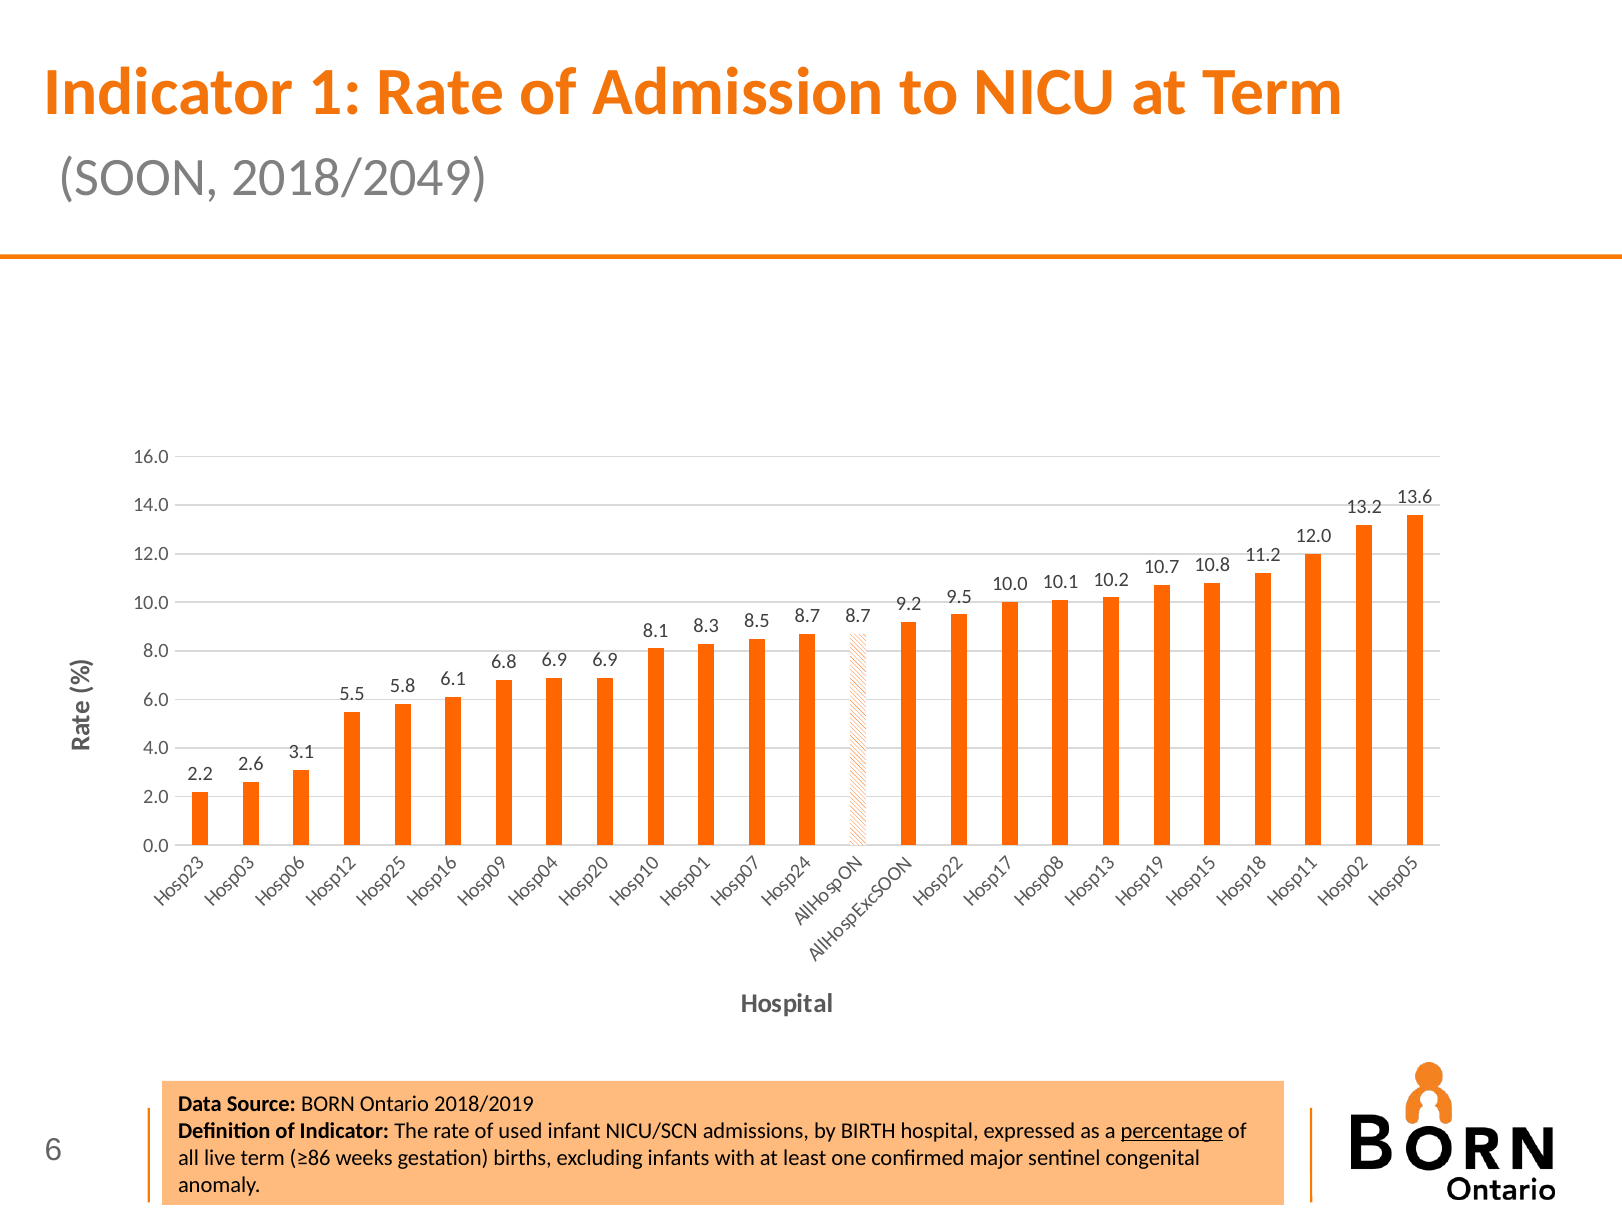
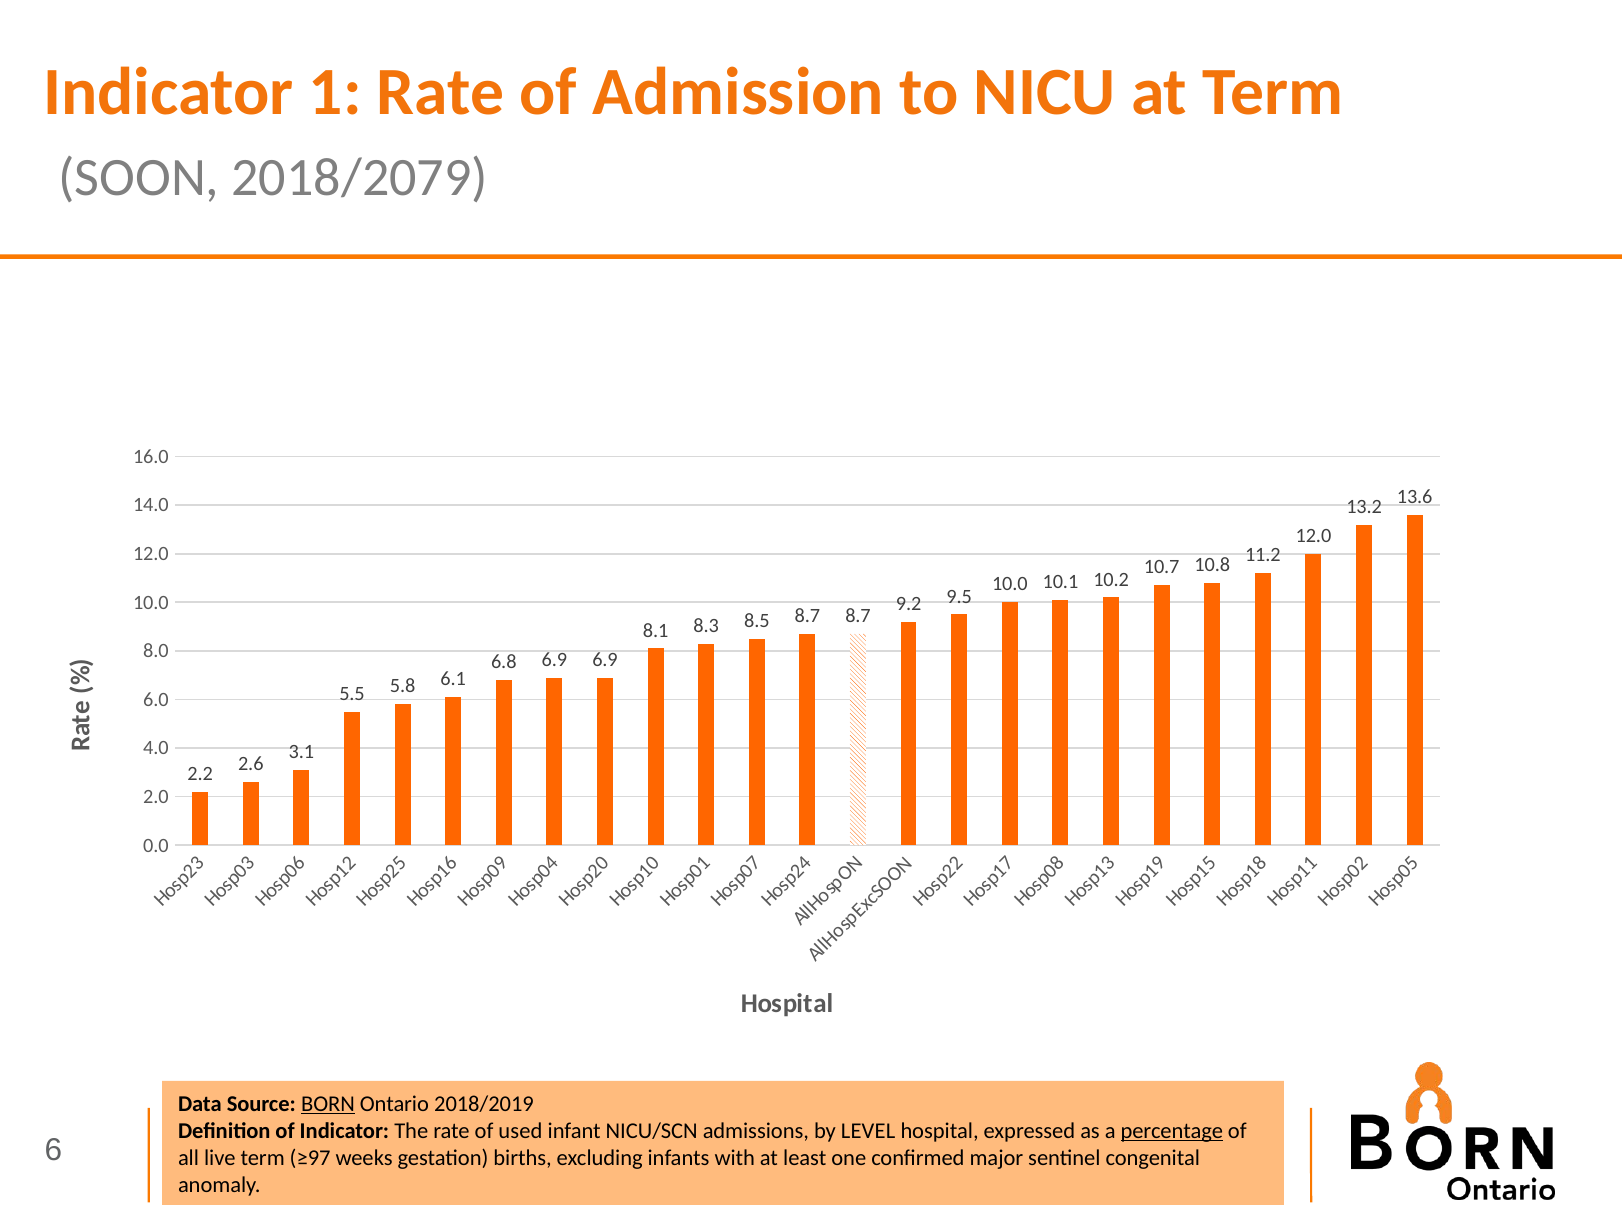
2018/2049: 2018/2049 -> 2018/2079
BORN underline: none -> present
BIRTH: BIRTH -> LEVEL
≥86: ≥86 -> ≥97
